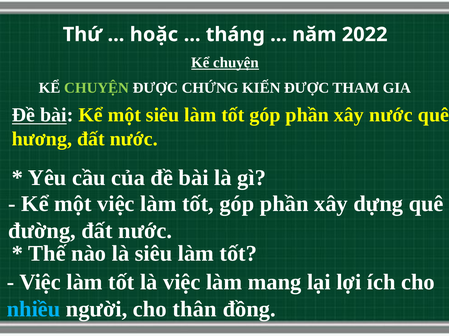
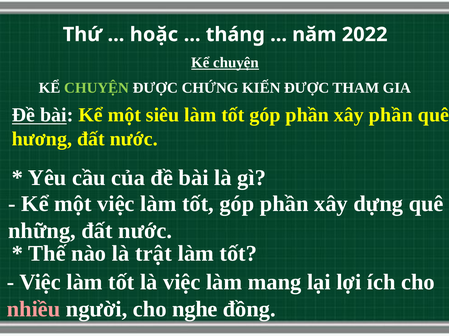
xây nước: nước -> phần
đường: đường -> những
là siêu: siêu -> trật
nhiều colour: light blue -> pink
thân: thân -> nghe
